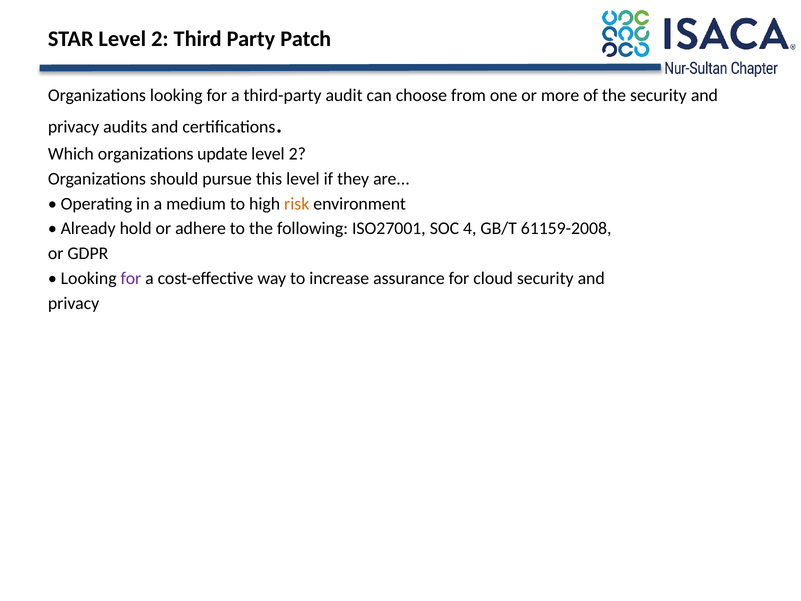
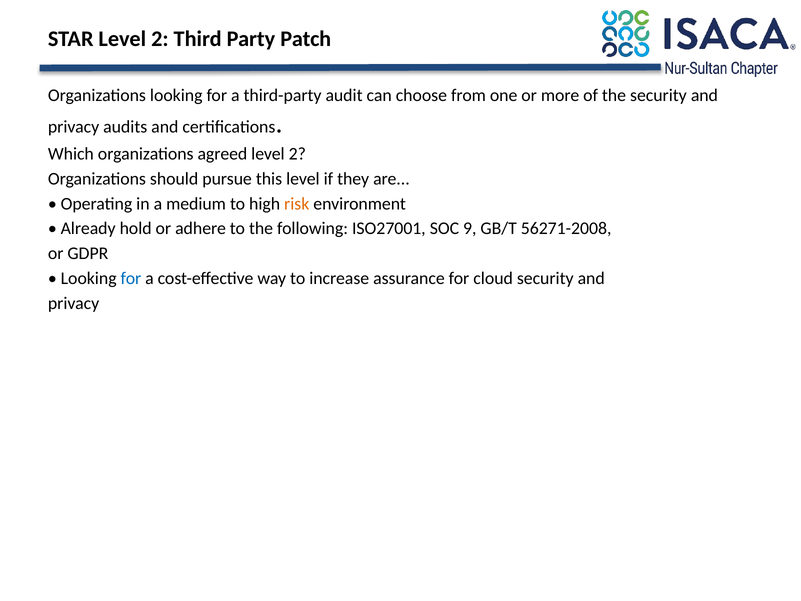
update: update -> agreed
4: 4 -> 9
61159-2008: 61159-2008 -> 56271-2008
for at (131, 278) colour: purple -> blue
